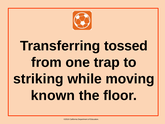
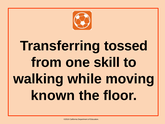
trap: trap -> skill
striking: striking -> walking
